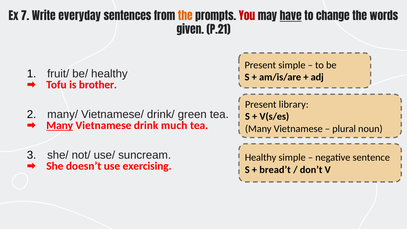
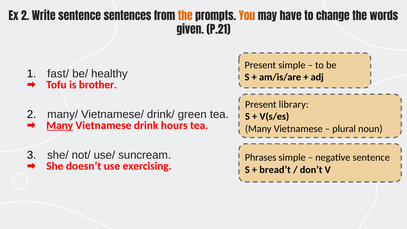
Ex 7: 7 -> 2
Write everyday: everyday -> sentence
You colour: red -> orange
have underline: present -> none
fruit/: fruit/ -> fast/
much: much -> hours
Healthy at (261, 157): Healthy -> Phrases
